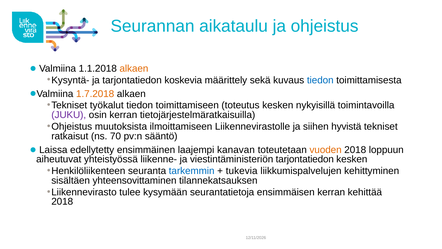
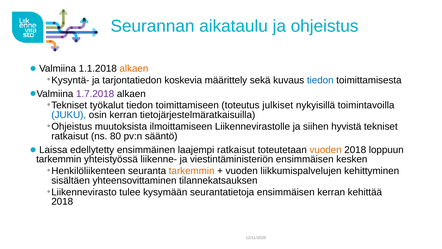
1.7.2018 colour: orange -> purple
toteutus kesken: kesken -> julkiset
JUKU colour: purple -> blue
70: 70 -> 80
laajempi kanavan: kanavan -> ratkaisut
aiheutuvat at (59, 159): aiheutuvat -> tarkemmin
viestintäministeriön tarjontatiedon: tarjontatiedon -> ensimmäisen
tarkemmin at (192, 171) colour: blue -> orange
tukevia at (242, 171): tukevia -> vuoden
